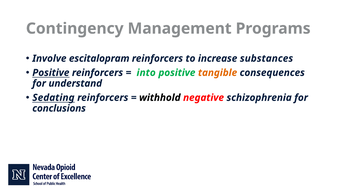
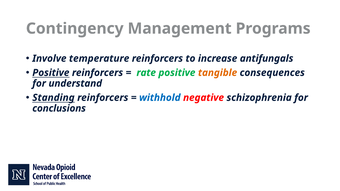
escitalopram: escitalopram -> temperature
substances: substances -> antifungals
into: into -> rate
Sedating: Sedating -> Standing
withhold colour: black -> blue
